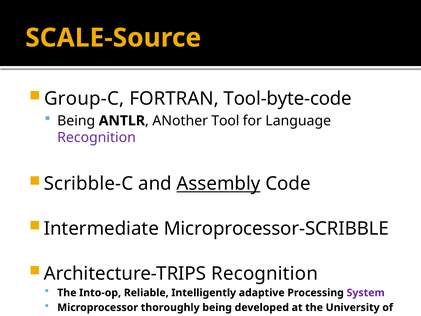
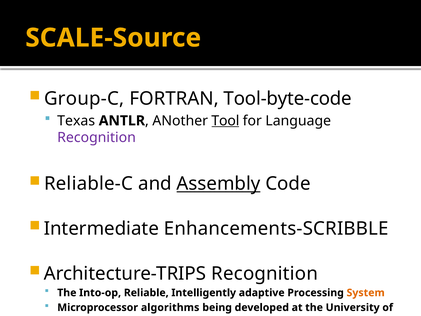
Being at (76, 121): Being -> Texas
Tool underline: none -> present
Scribble-C: Scribble-C -> Reliable-C
Microprocessor-SCRIBBLE: Microprocessor-SCRIBBLE -> Enhancements-SCRIBBLE
System colour: purple -> orange
thoroughly: thoroughly -> algorithms
